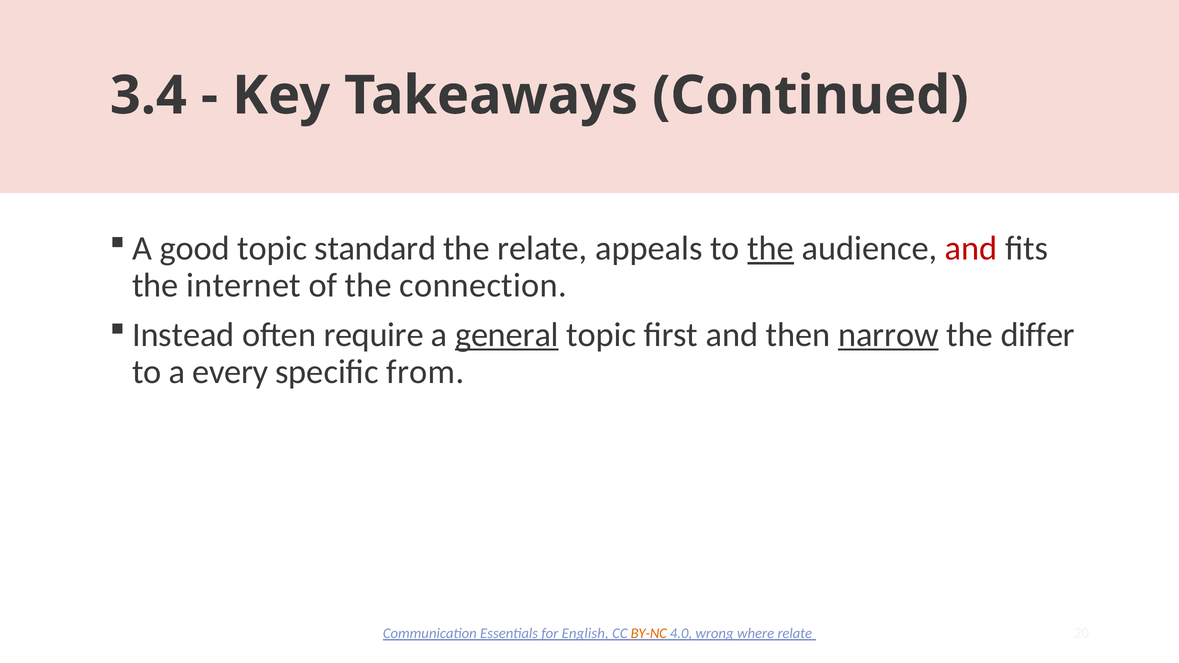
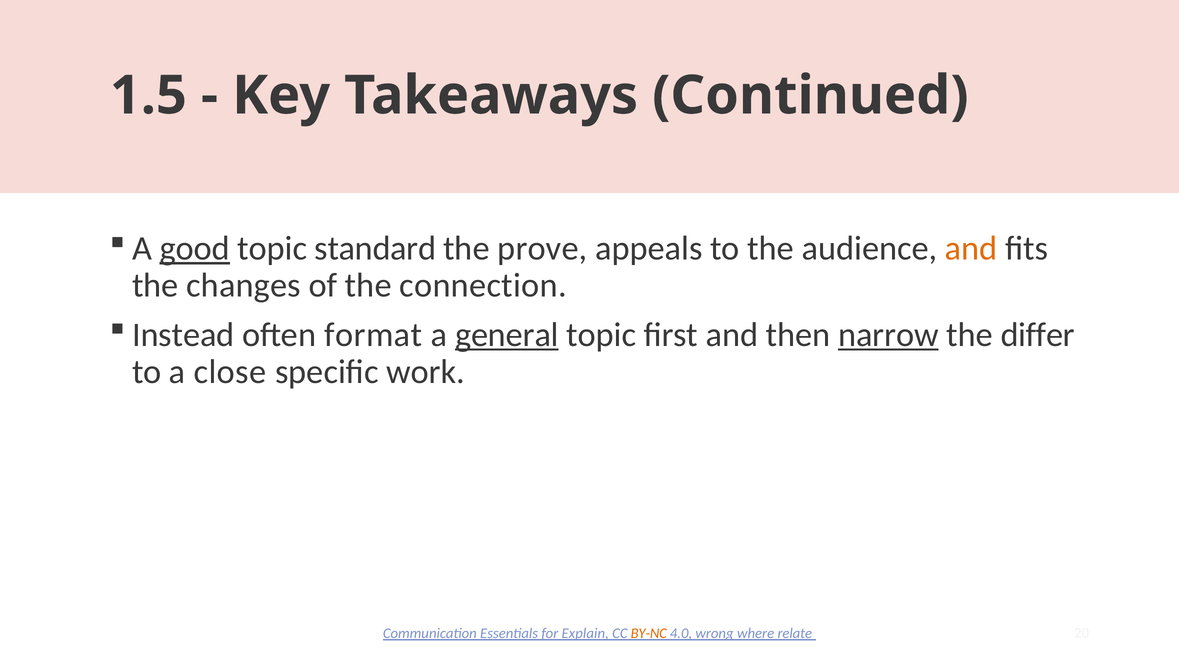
3.4: 3.4 -> 1.5
good underline: none -> present
the relate: relate -> prove
the at (771, 249) underline: present -> none
and at (971, 249) colour: red -> orange
internet: internet -> changes
require: require -> format
every: every -> close
from: from -> work
English: English -> Explain
